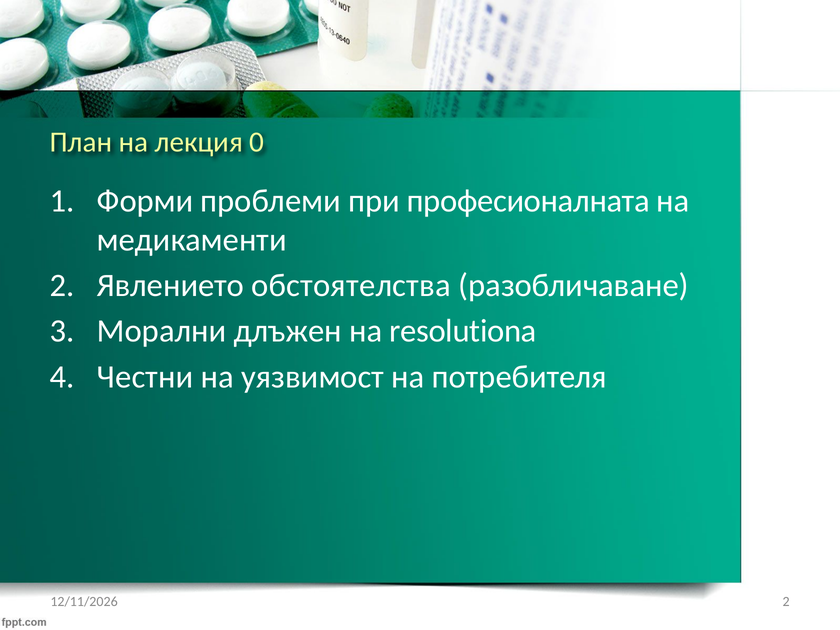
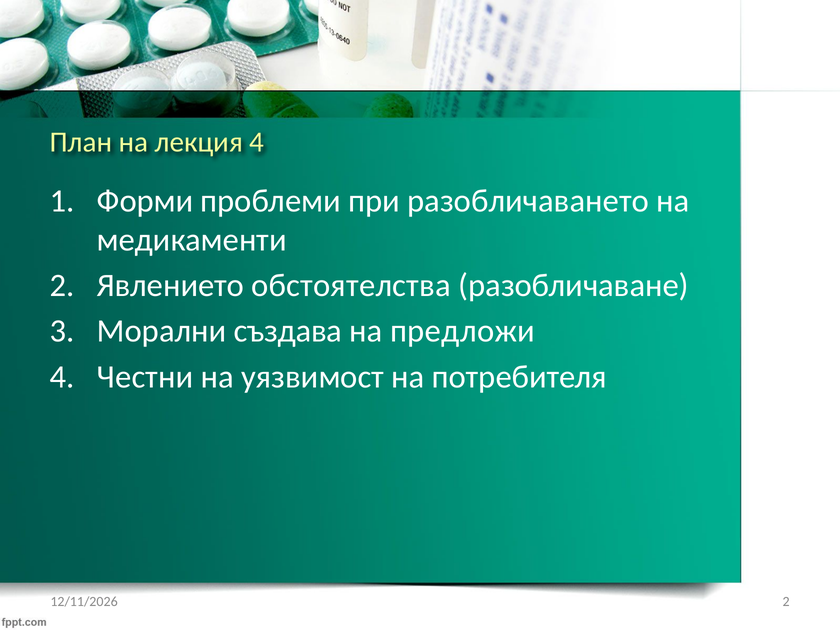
лекция 0: 0 -> 4
професионалната: професионалната -> разобличаването
длъжен: длъжен -> създава
resolutiona: resolutiona -> предложи
